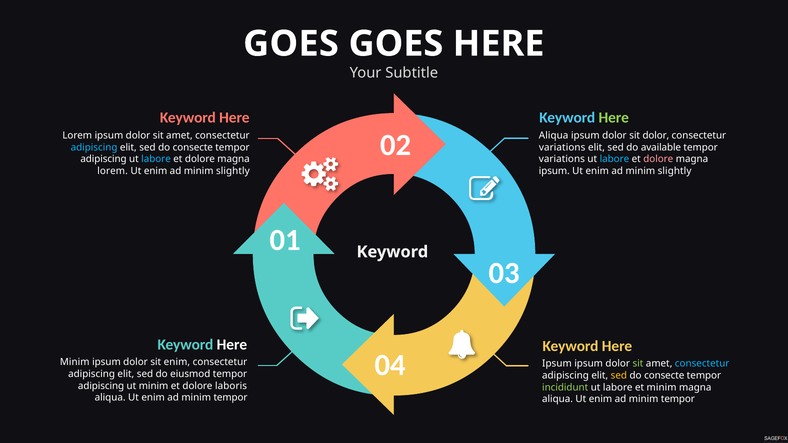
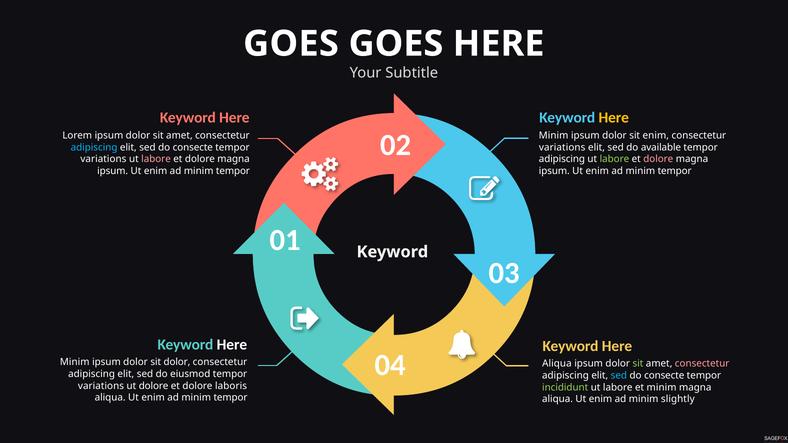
Here at (614, 118) colour: light green -> yellow
Aliqua at (554, 136): Aliqua -> Minim
sit dolor: dolor -> enim
adipiscing at (103, 159): adipiscing -> variations
labore at (156, 159) colour: light blue -> pink
variations at (562, 159): variations -> adipiscing
labore at (614, 159) colour: light blue -> light green
lorem at (113, 171): lorem -> ipsum
slightly at (233, 171): slightly -> tempor
slightly at (675, 171): slightly -> tempor
sit enim: enim -> dolor
Ipsum at (557, 364): Ipsum -> Aliqua
consectetur at (702, 364) colour: light blue -> pink
sed at (619, 376) colour: yellow -> light blue
adipiscing at (101, 386): adipiscing -> variations
ut minim: minim -> dolore
tempor at (678, 399): tempor -> slightly
